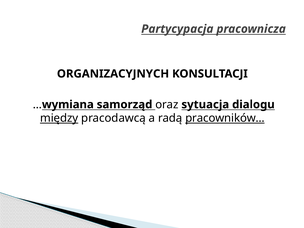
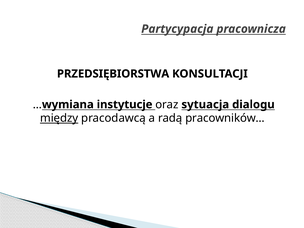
ORGANIZACYJNYCH: ORGANIZACYJNYCH -> PRZEDSIĘBIORSTWA
samorząd: samorząd -> instytucje
pracowników… underline: present -> none
